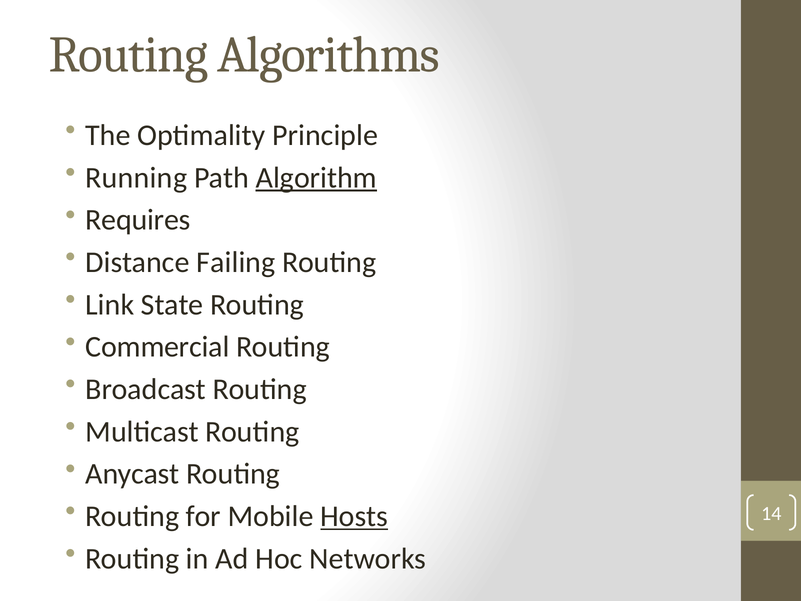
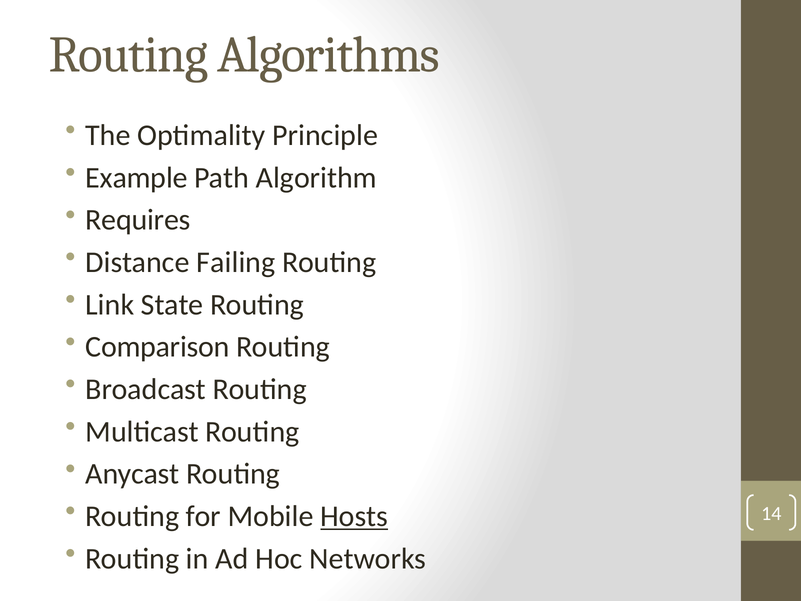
Running: Running -> Example
Algorithm underline: present -> none
Commercial: Commercial -> Comparison
